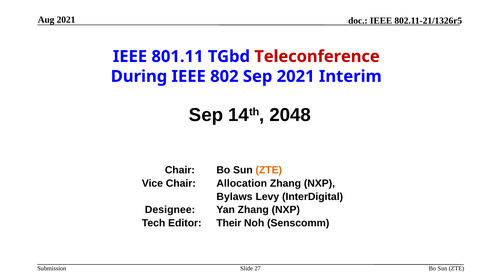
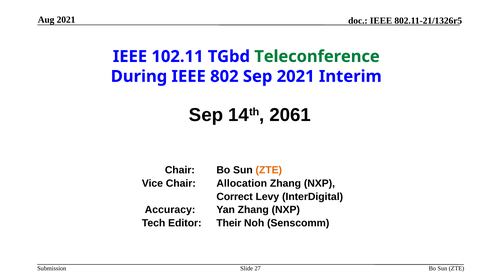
801.11: 801.11 -> 102.11
Teleconference colour: red -> green
2048: 2048 -> 2061
Bylaws: Bylaws -> Correct
Designee: Designee -> Accuracy
